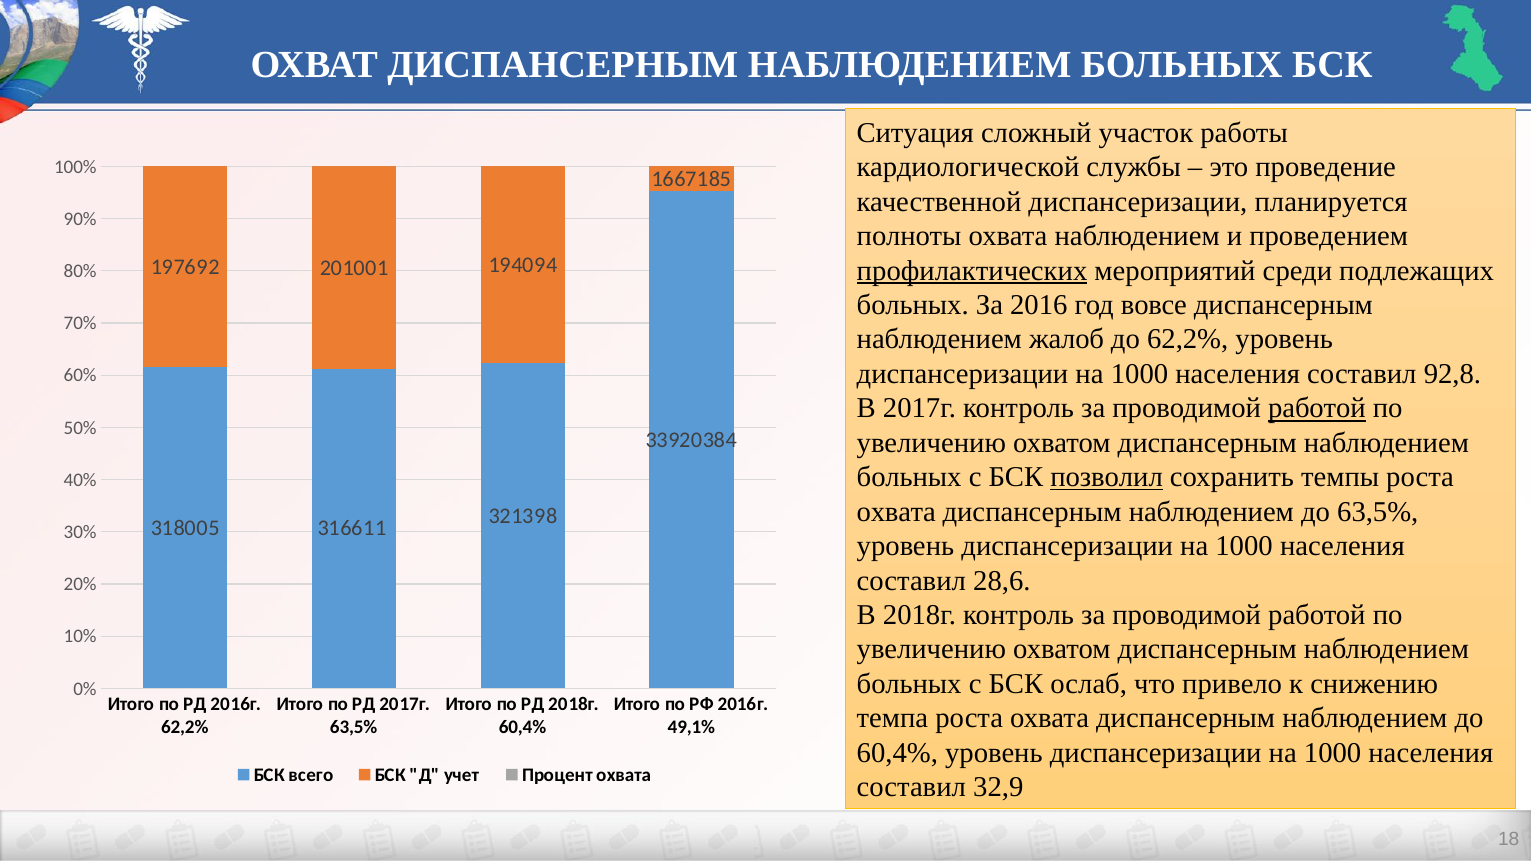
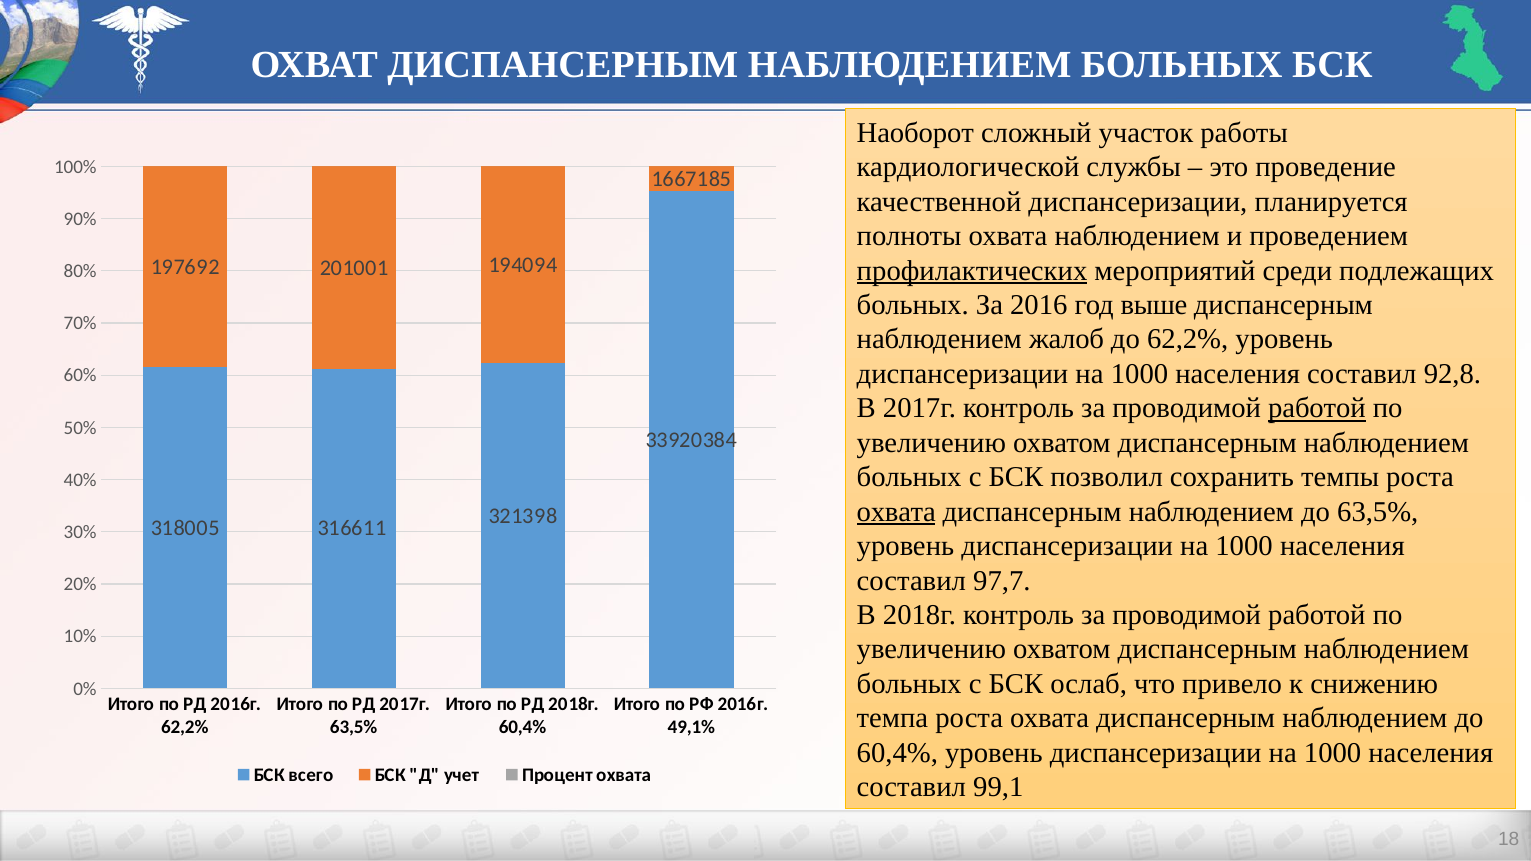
Ситуация: Ситуация -> Наоборот
вовсе: вовсе -> выше
позволил underline: present -> none
охвата at (896, 512) underline: none -> present
28,6: 28,6 -> 97,7
32,9: 32,9 -> 99,1
